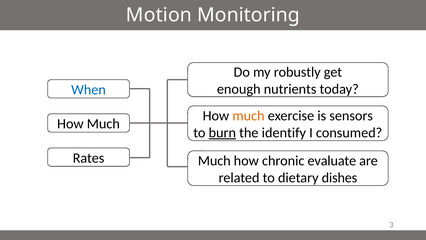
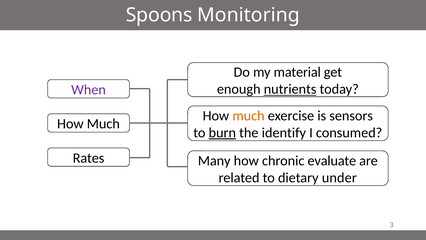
Motion: Motion -> Spoons
robustly: robustly -> material
nutrients underline: none -> present
When colour: blue -> purple
Much at (214, 160): Much -> Many
dishes: dishes -> under
